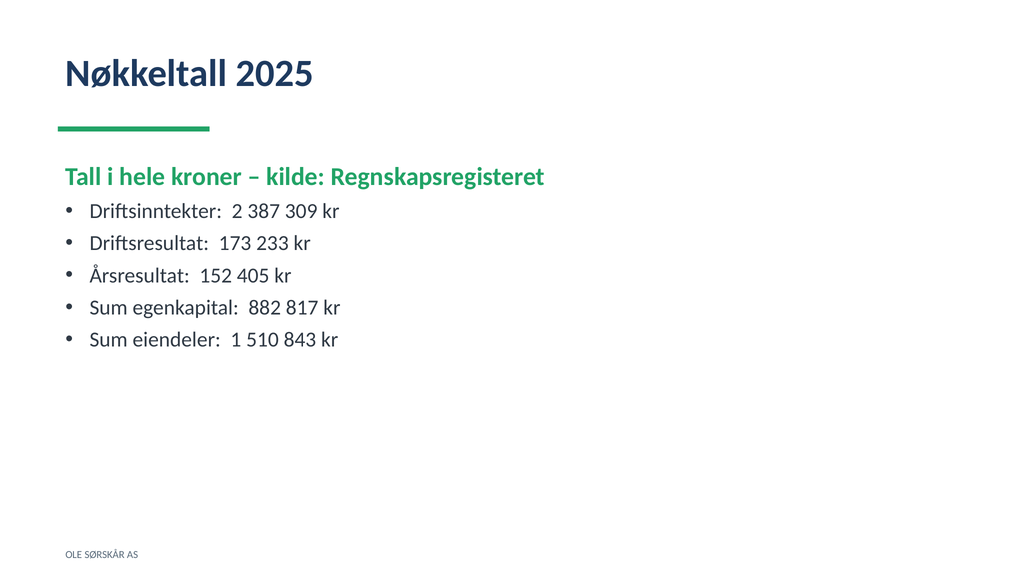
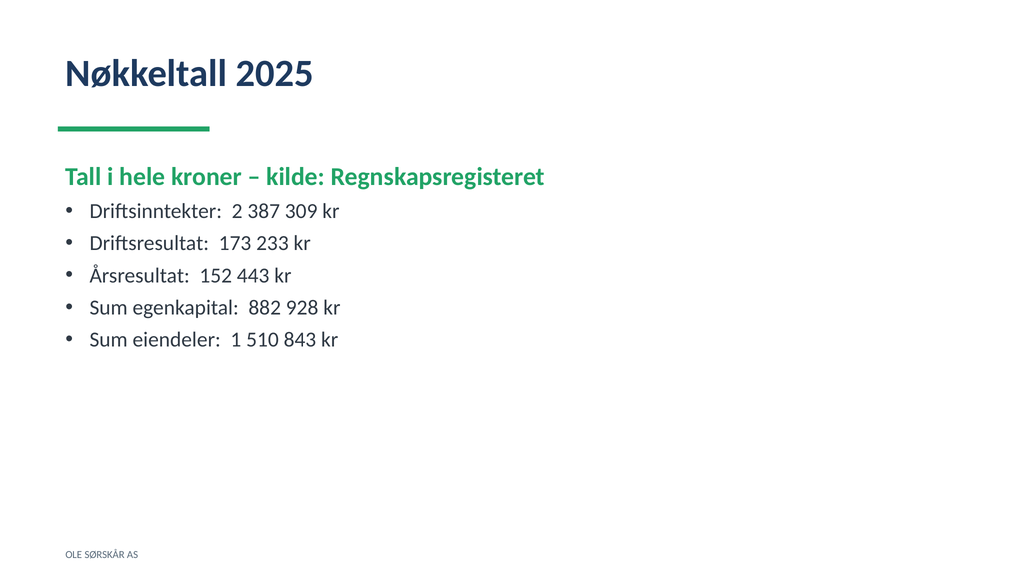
405: 405 -> 443
817: 817 -> 928
